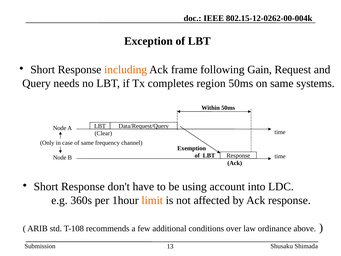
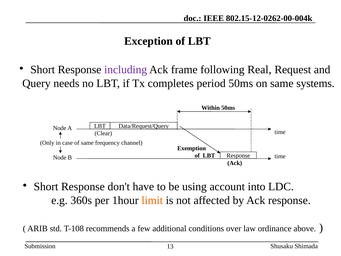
including colour: orange -> purple
Gain: Gain -> Real
region: region -> period
